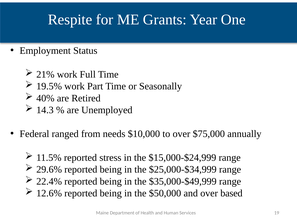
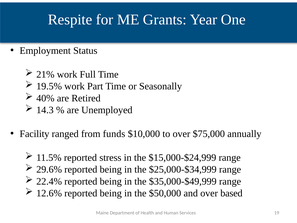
Federal: Federal -> Facility
needs: needs -> funds
